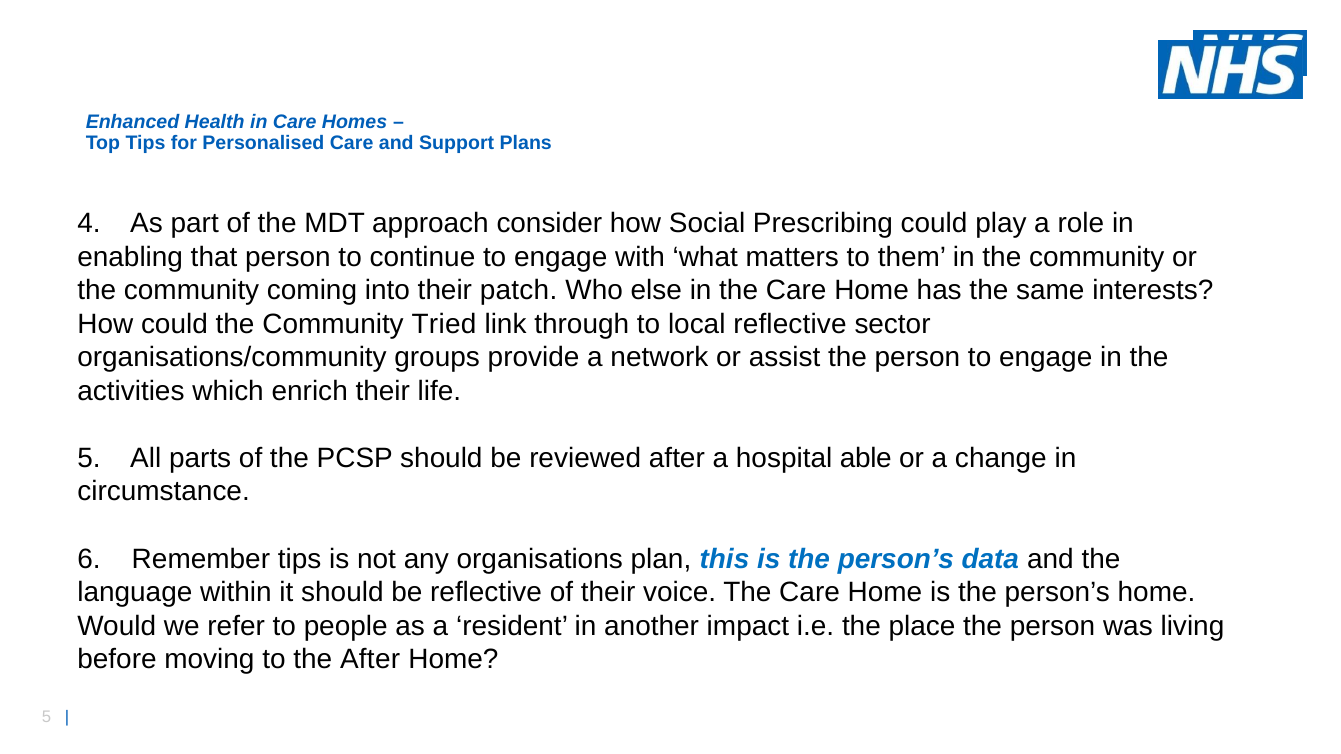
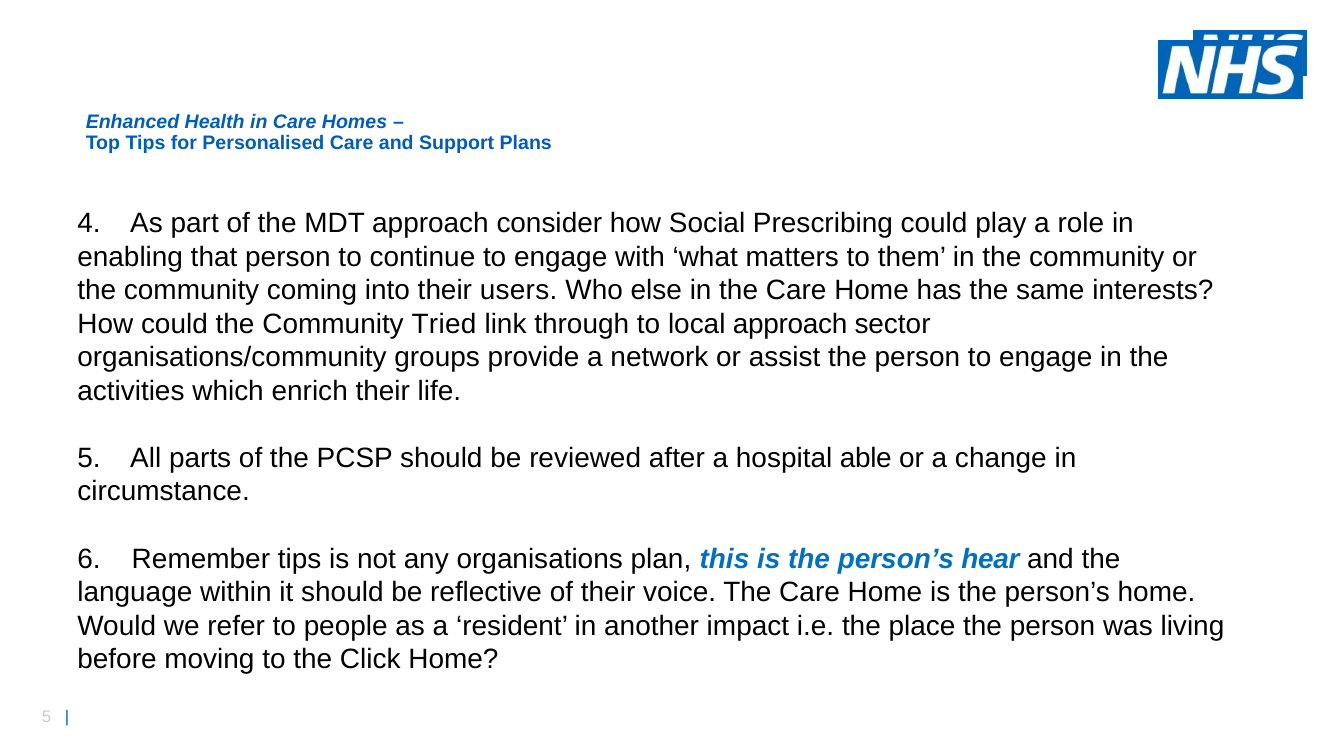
patch: patch -> users
local reflective: reflective -> approach
data: data -> hear
the After: After -> Click
